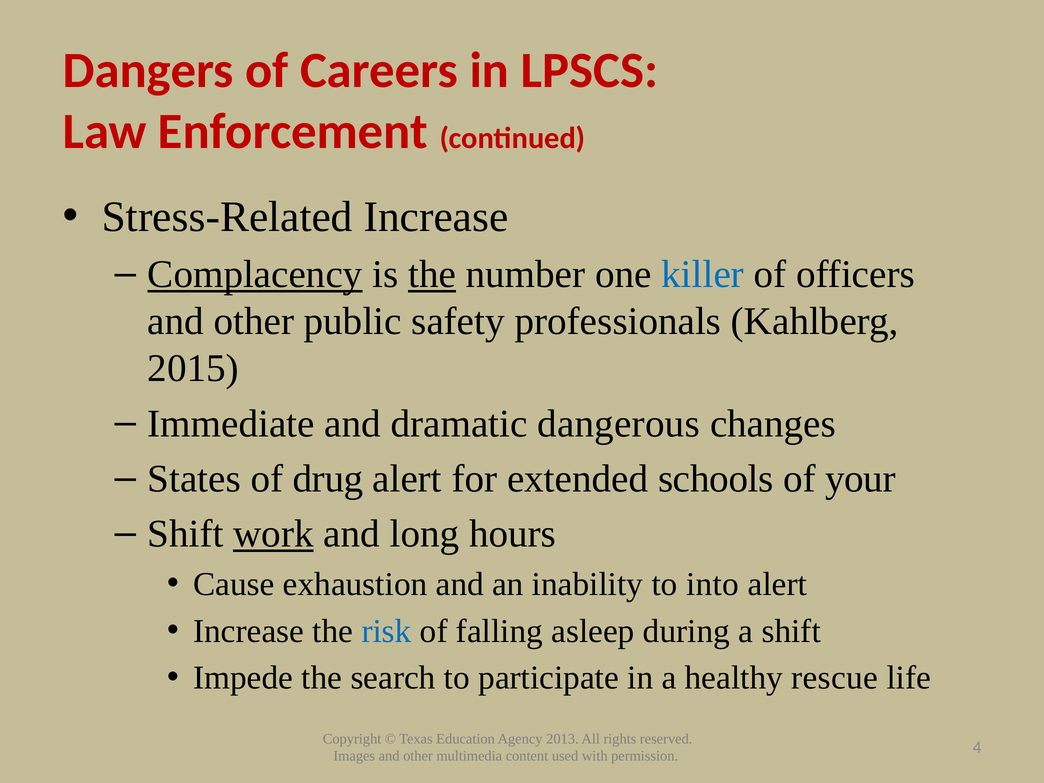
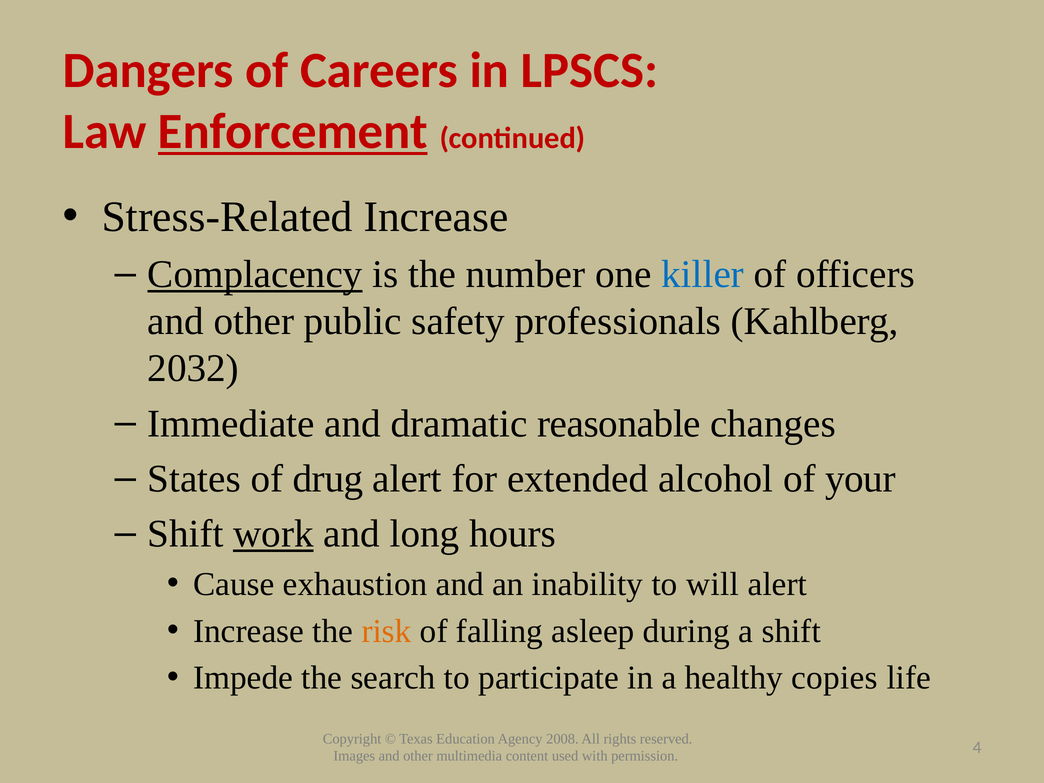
Enforcement underline: none -> present
the at (432, 275) underline: present -> none
2015: 2015 -> 2032
dangerous: dangerous -> reasonable
schools: schools -> alcohol
into: into -> will
risk colour: blue -> orange
rescue: rescue -> copies
2013: 2013 -> 2008
